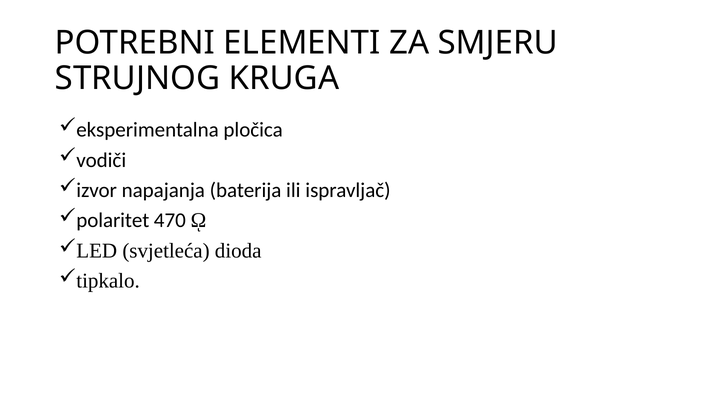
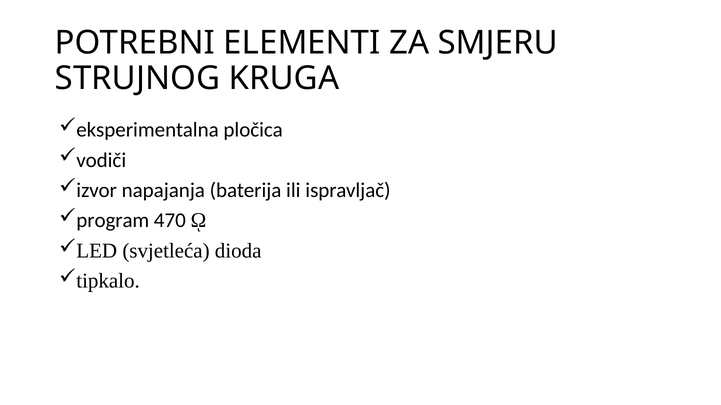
polaritet: polaritet -> program
